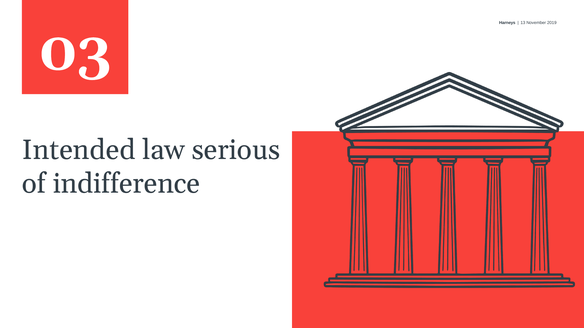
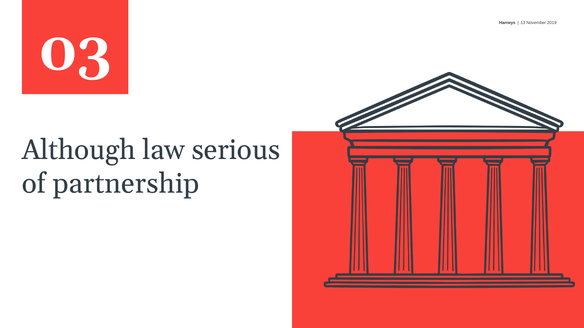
Intended: Intended -> Although
indifference: indifference -> partnership
